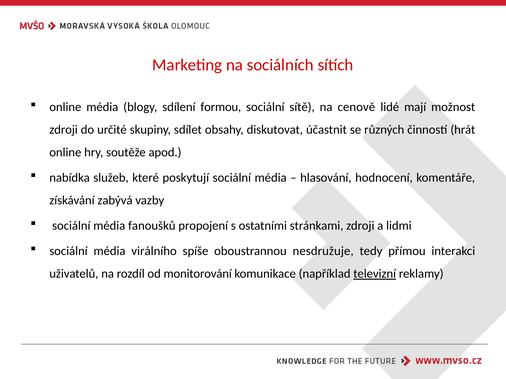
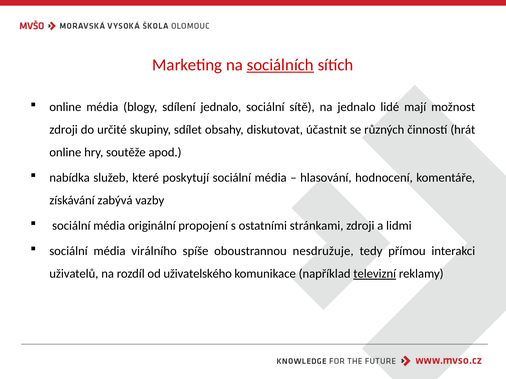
sociálních underline: none -> present
sdílení formou: formou -> jednalo
na cenově: cenově -> jednalo
fanoušků: fanoušků -> originální
monitorování: monitorování -> uživatelského
